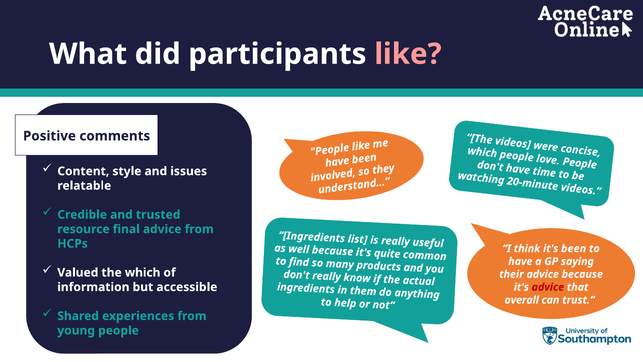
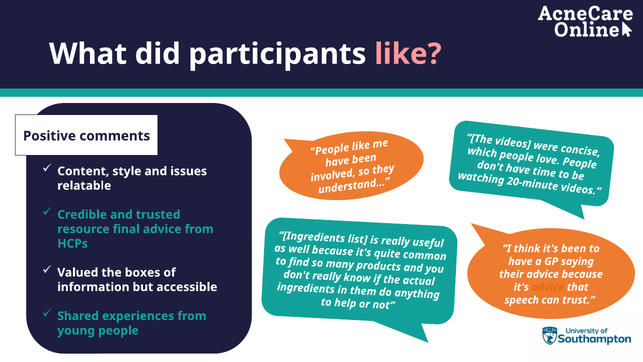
the which: which -> boxes
advice at (548, 287) colour: red -> orange
overall: overall -> speech
